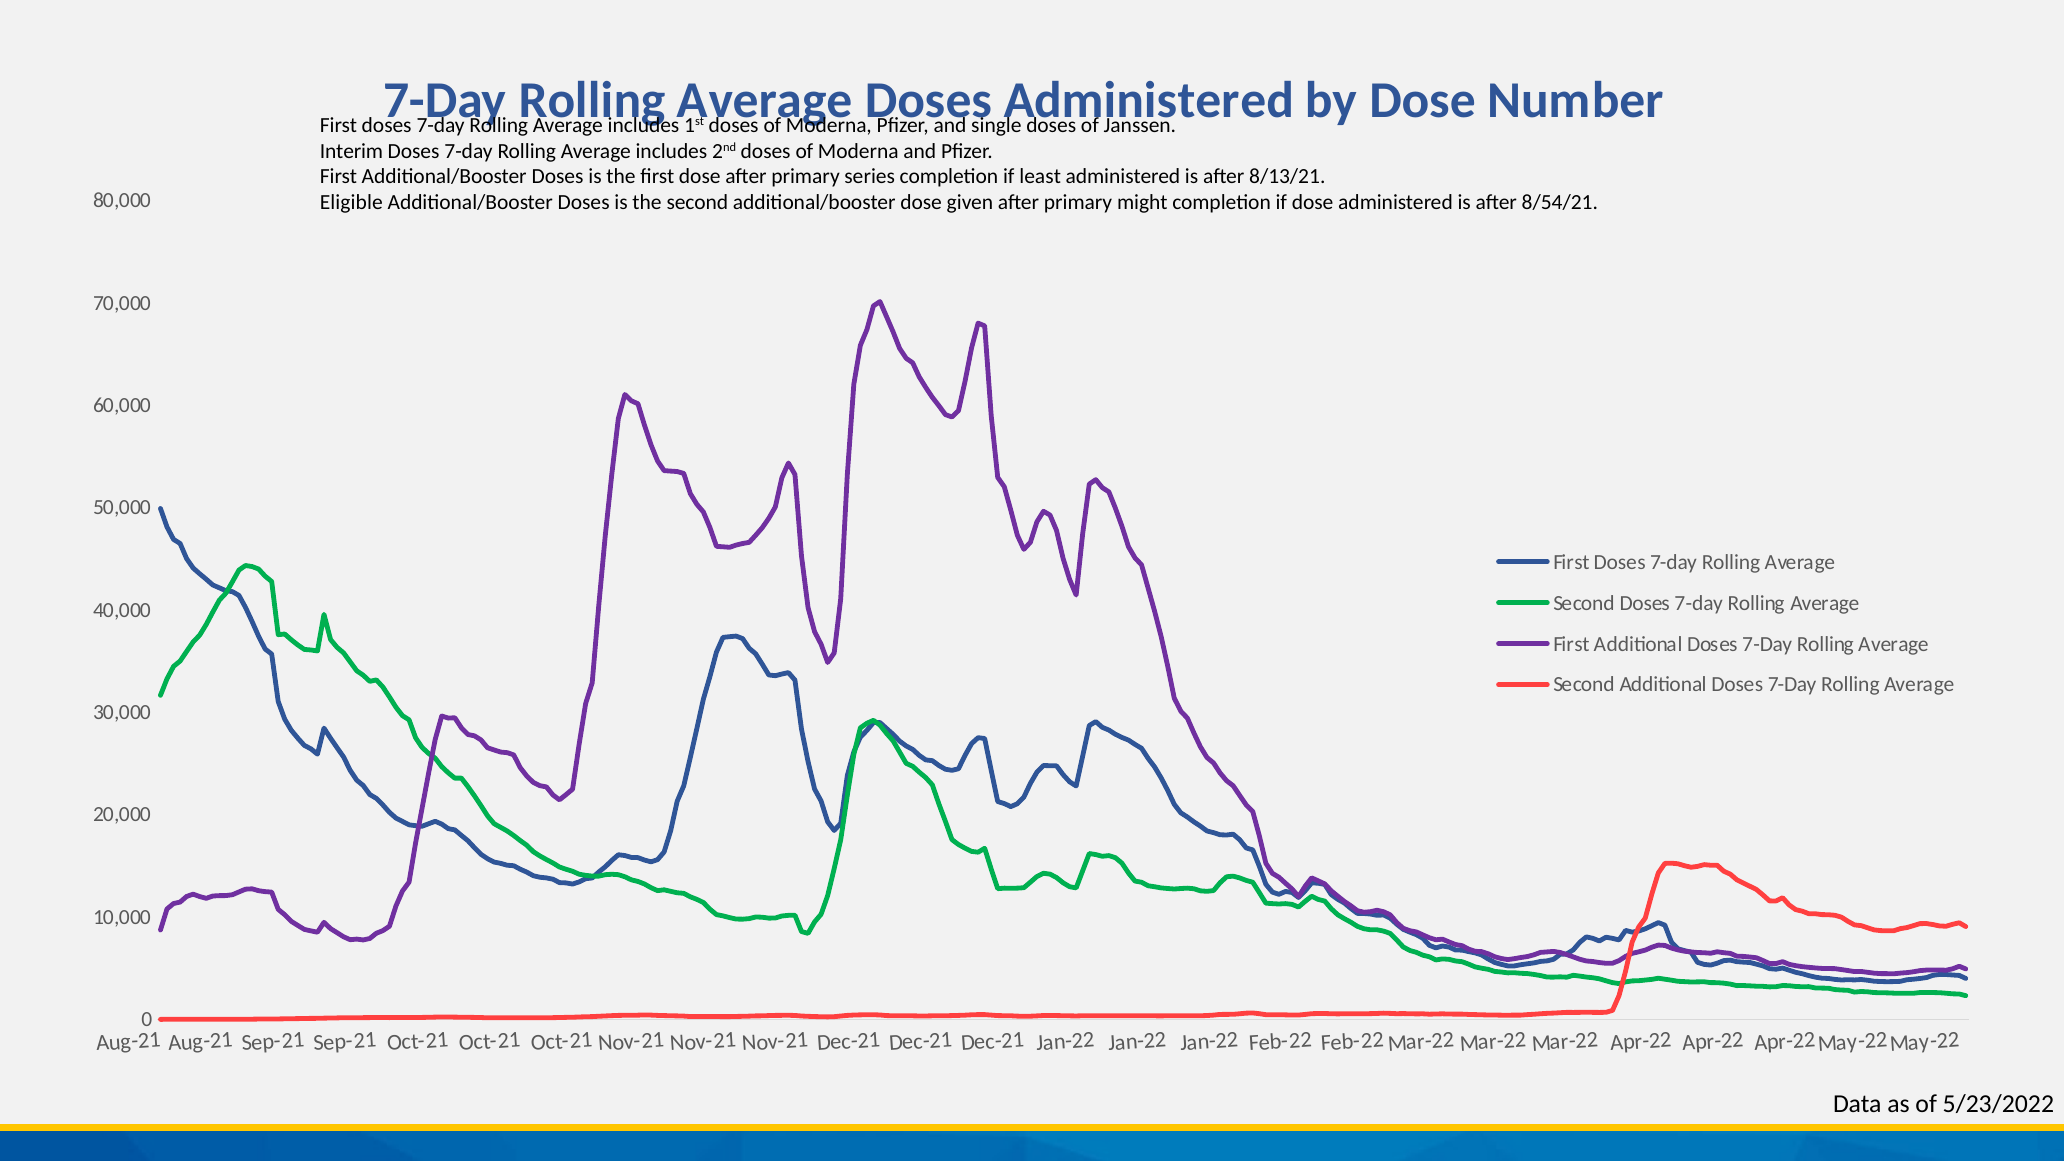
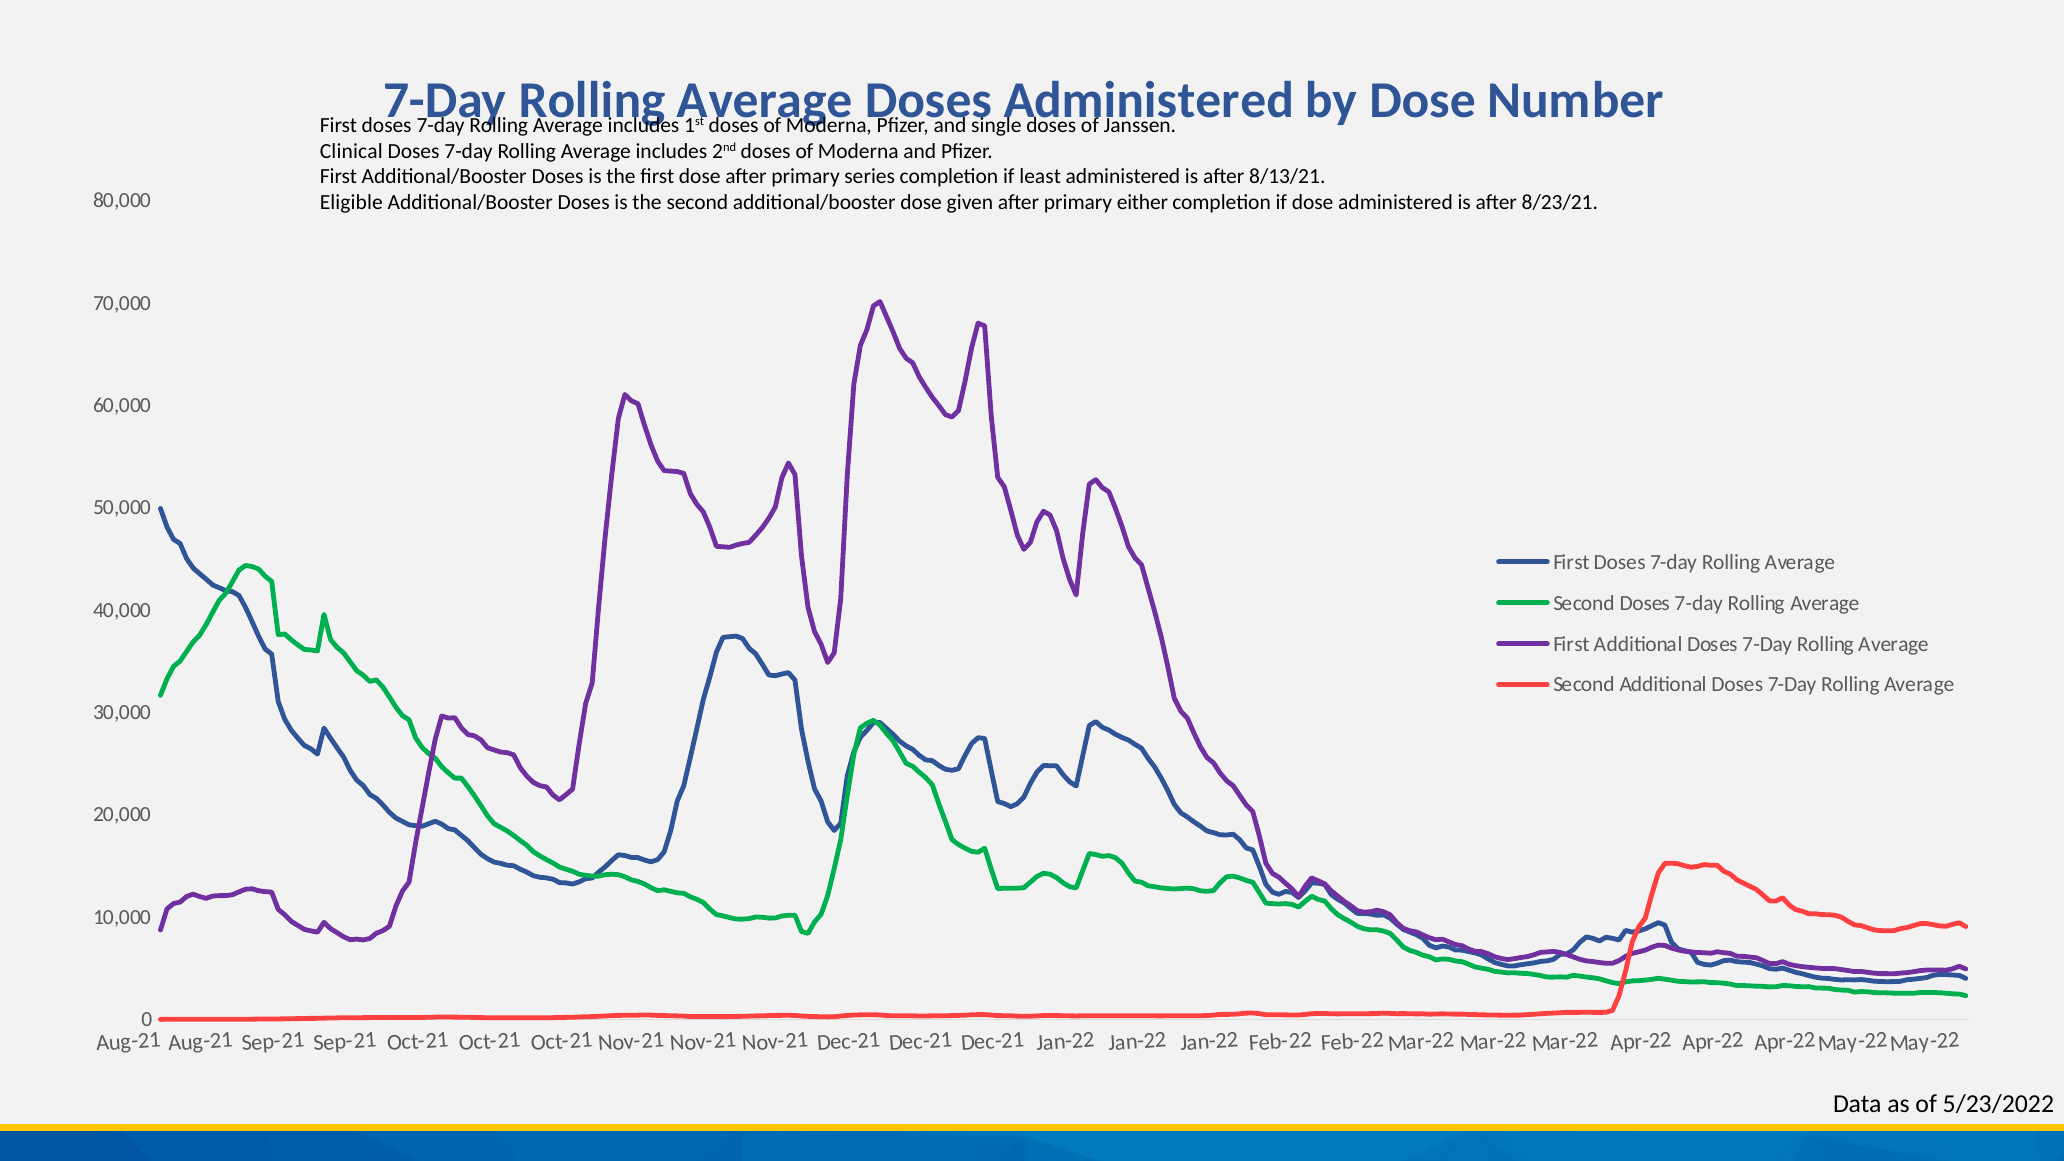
Interim: Interim -> Clinical
might: might -> either
8/54/21: 8/54/21 -> 8/23/21
